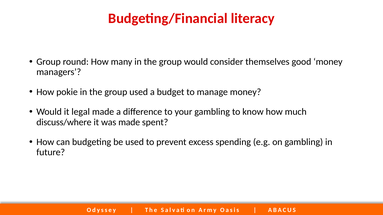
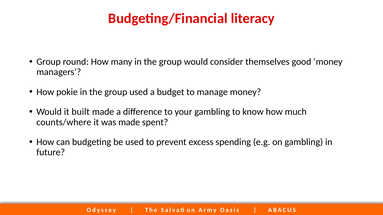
legal: legal -> built
discuss/where: discuss/where -> counts/where
